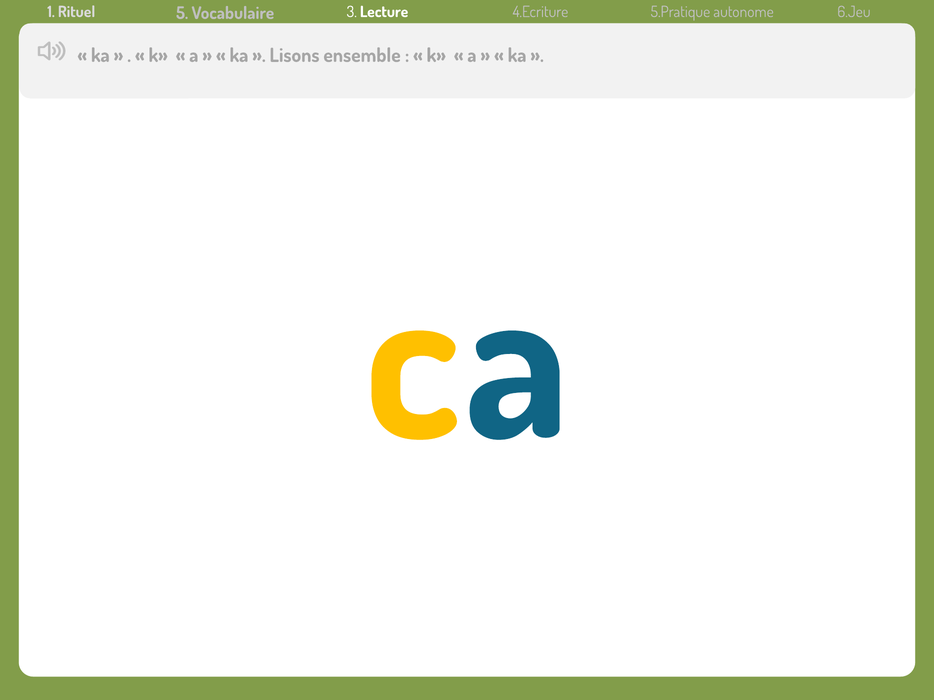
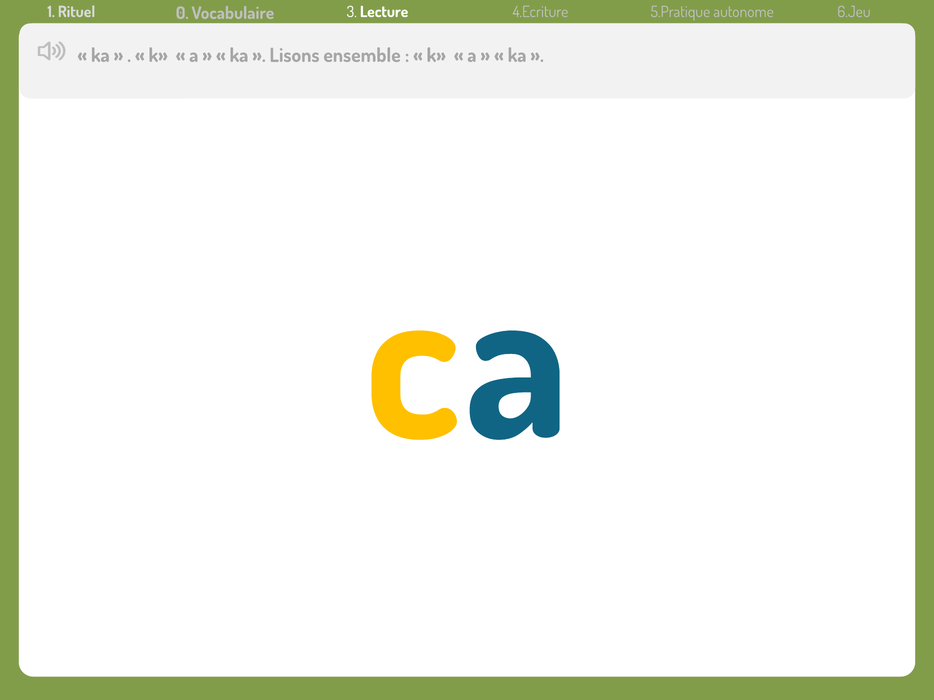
5: 5 -> 0
